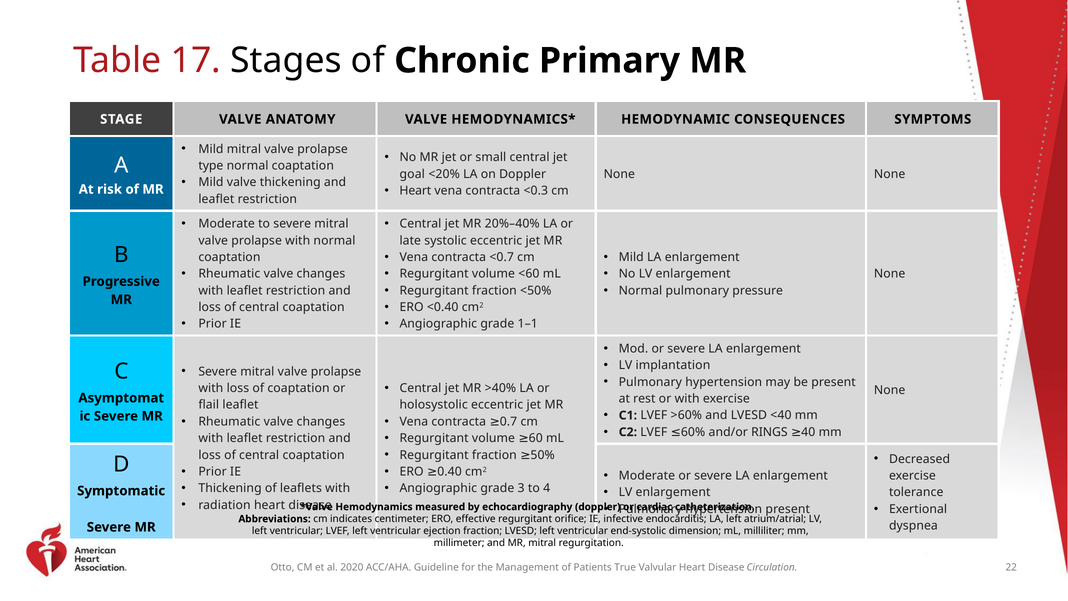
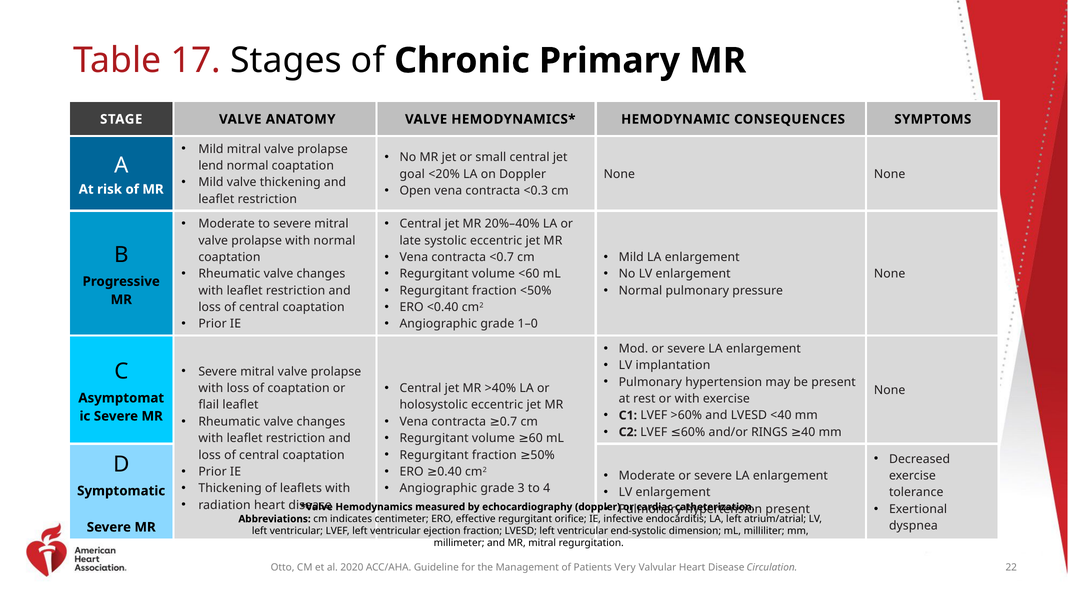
type: type -> lend
Heart at (415, 191): Heart -> Open
1–1: 1–1 -> 1–0
True: True -> Very
